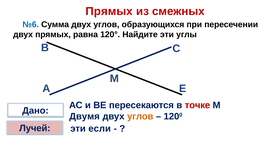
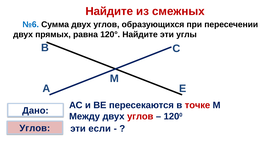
Прямых at (109, 11): Прямых -> Найдите
Двумя: Двумя -> Между
углов at (140, 116) colour: orange -> red
Лучей at (35, 128): Лучей -> Углов
